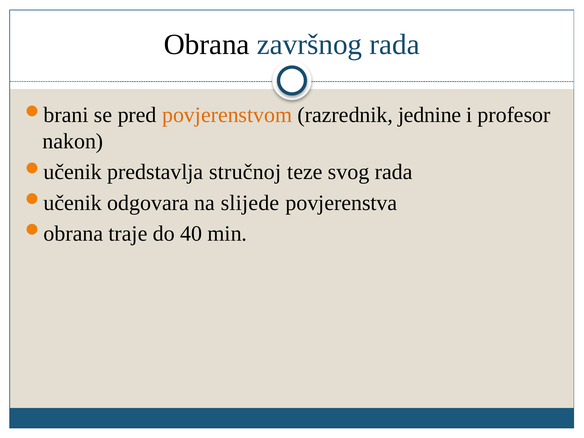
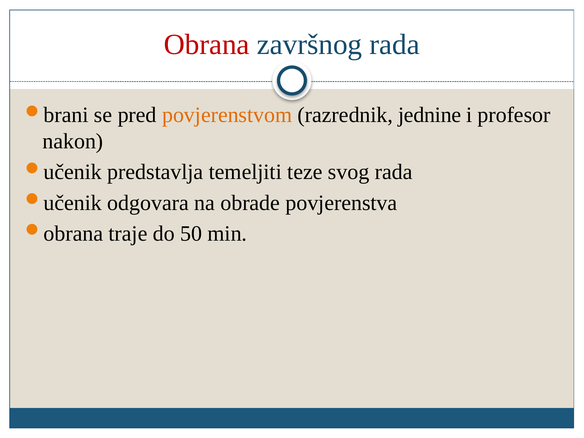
Obrana colour: black -> red
stručnoj: stručnoj -> temeljiti
slijede: slijede -> obrade
40: 40 -> 50
